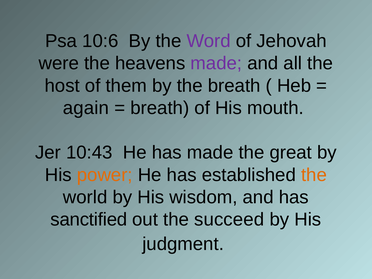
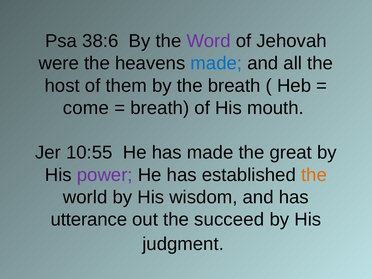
10:6: 10:6 -> 38:6
made at (216, 63) colour: purple -> blue
again: again -> come
10:43: 10:43 -> 10:55
power colour: orange -> purple
sanctified: sanctified -> utterance
